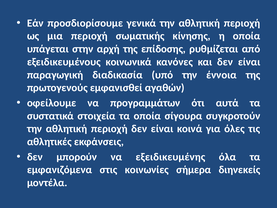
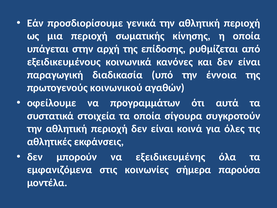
εμφανισθεί: εμφανισθεί -> κοινωνικού
διηνεκείς: διηνεκείς -> παρούσα
